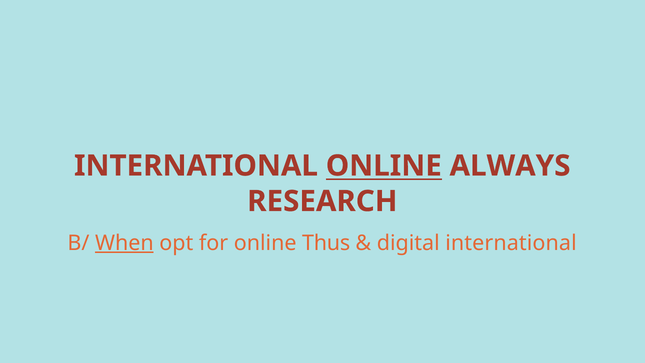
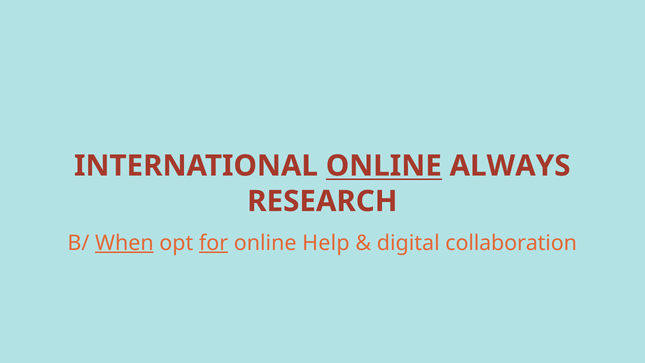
for underline: none -> present
Thus: Thus -> Help
digital international: international -> collaboration
